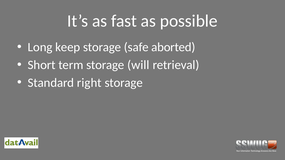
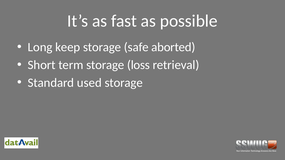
will: will -> loss
right: right -> used
